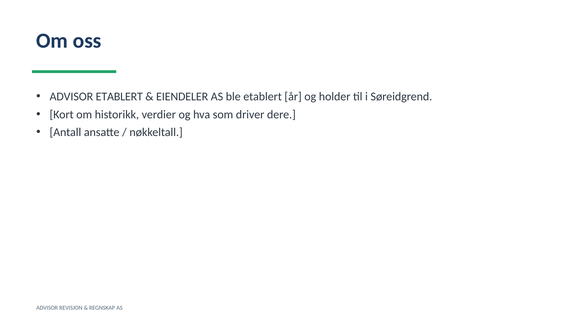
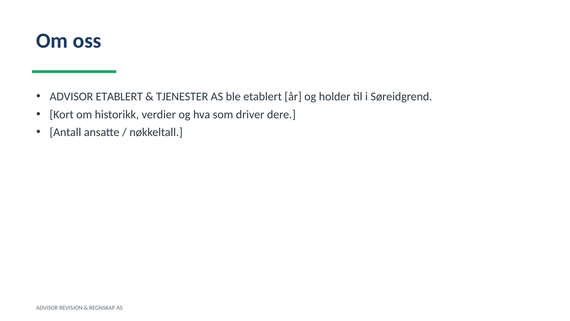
EIENDELER: EIENDELER -> TJENESTER
